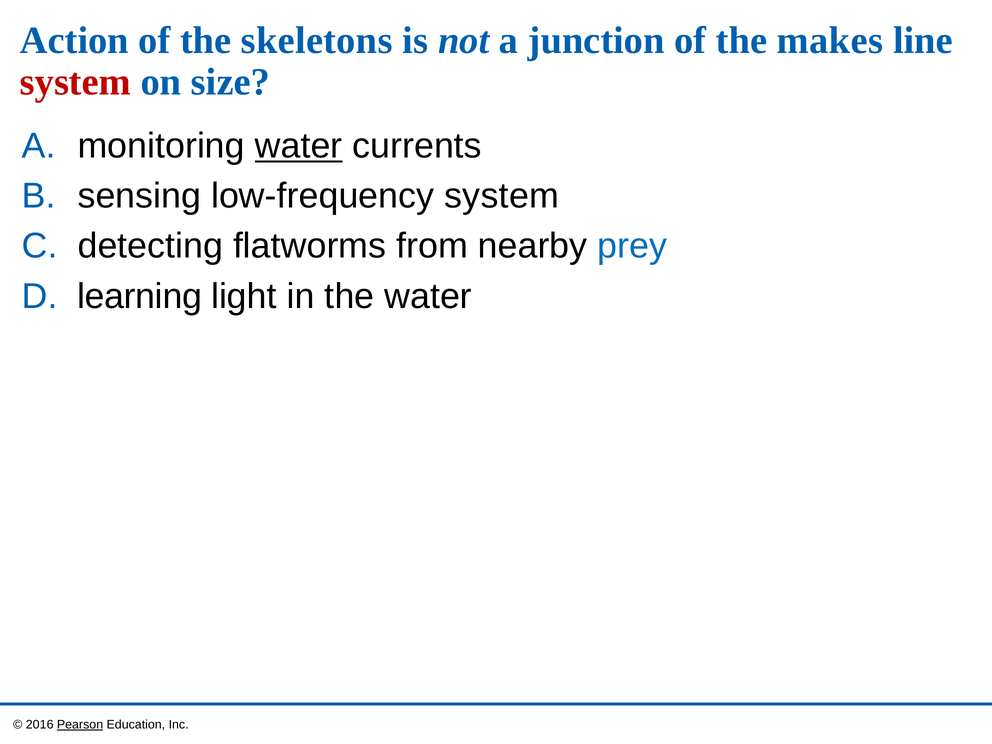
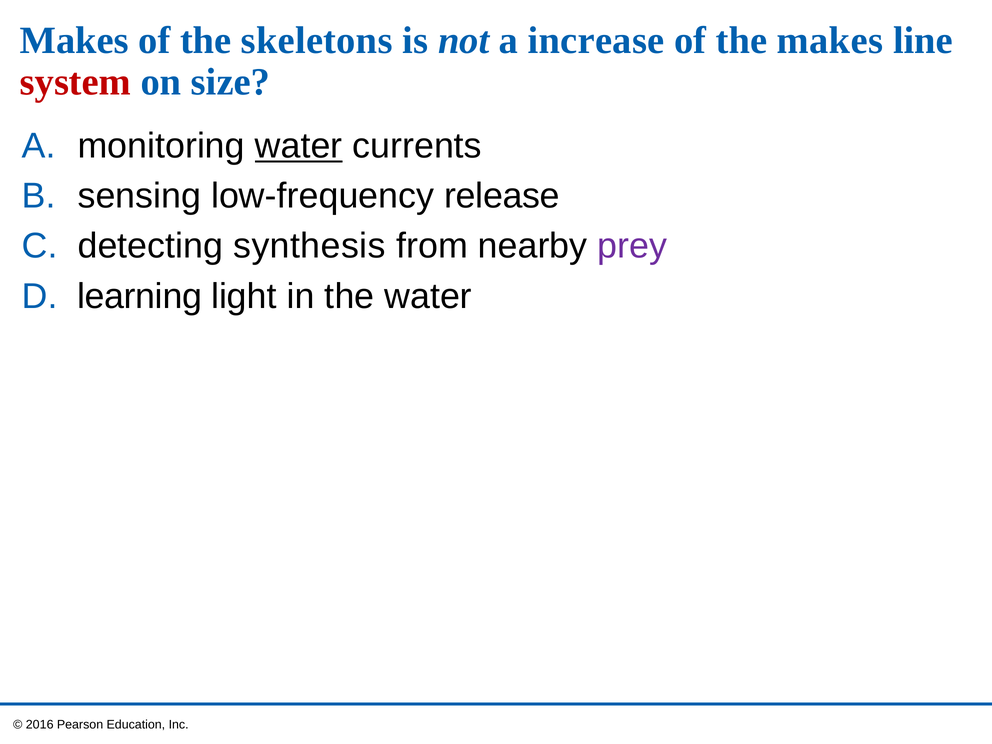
Action at (74, 40): Action -> Makes
junction: junction -> increase
low-frequency system: system -> release
flatworms: flatworms -> synthesis
prey colour: blue -> purple
Pearson underline: present -> none
